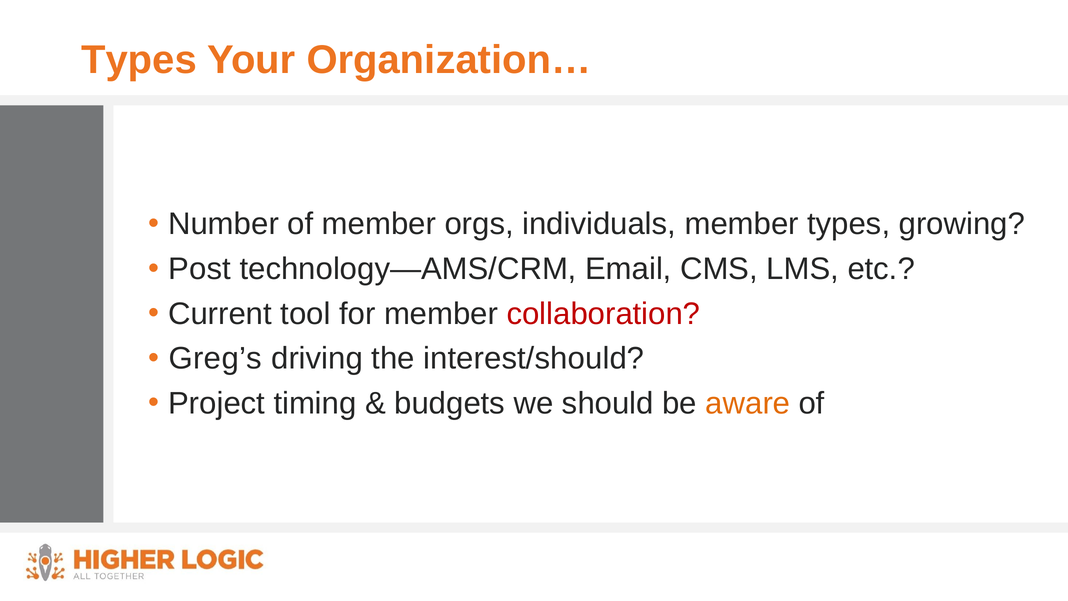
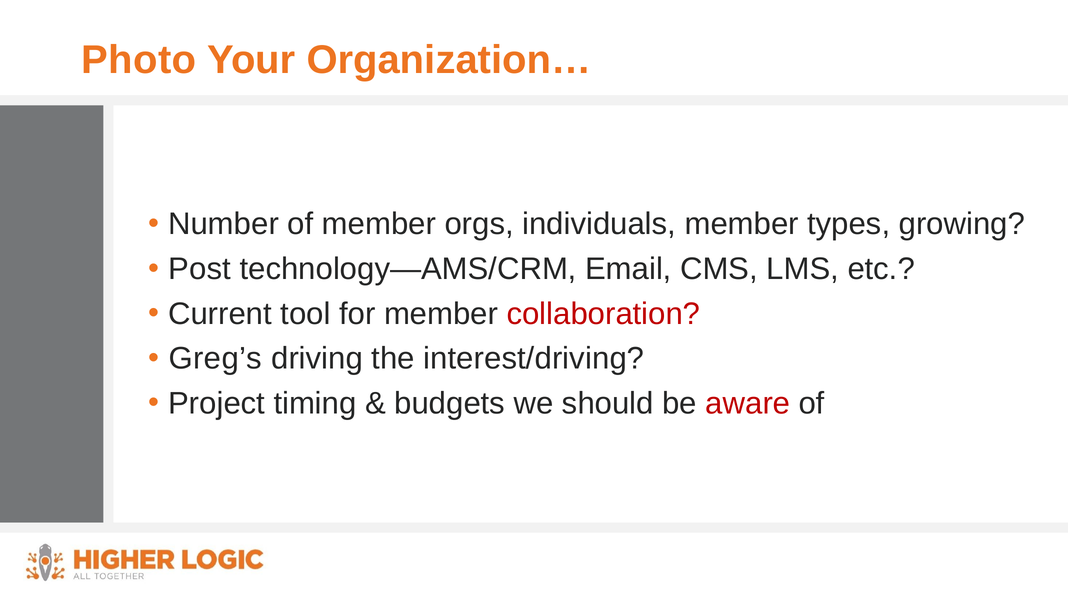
Types at (139, 60): Types -> Photo
interest/should: interest/should -> interest/driving
aware colour: orange -> red
